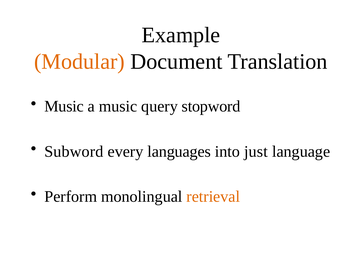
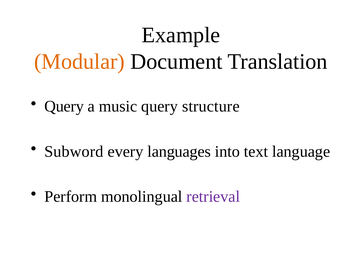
Music at (64, 106): Music -> Query
stopword: stopword -> structure
just: just -> text
retrieval colour: orange -> purple
